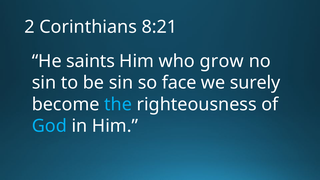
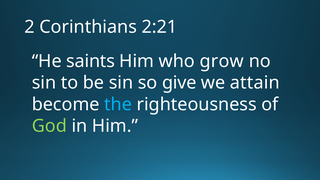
8:21: 8:21 -> 2:21
face: face -> give
surely: surely -> attain
God colour: light blue -> light green
